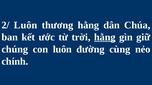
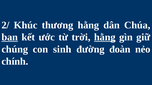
2/ Luôn: Luôn -> Khúc
ban underline: none -> present
con luôn: luôn -> sinh
cùng: cùng -> đoàn
